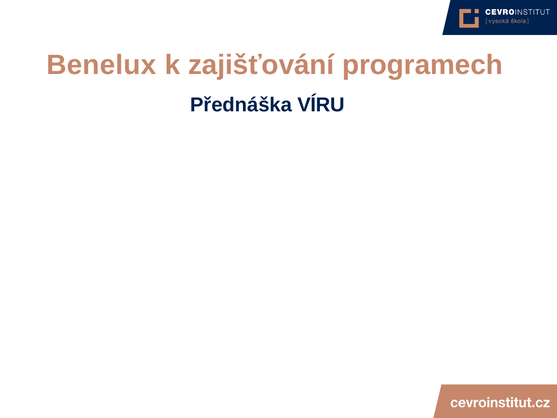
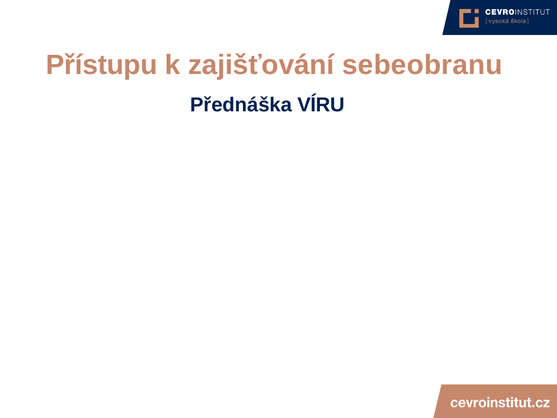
Benelux: Benelux -> Přístupu
programech: programech -> sebeobranu
